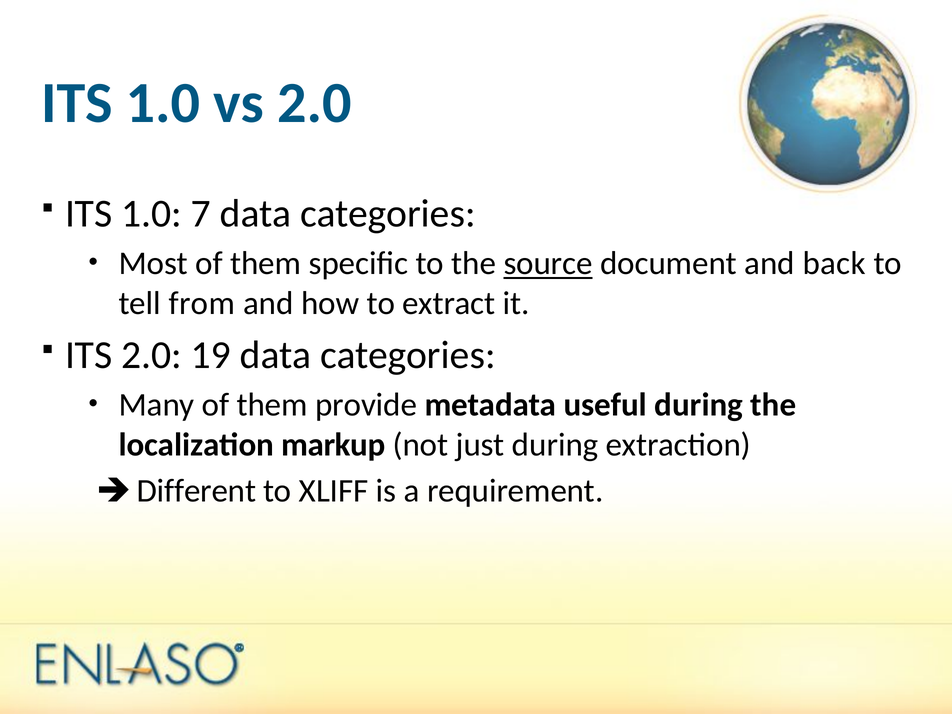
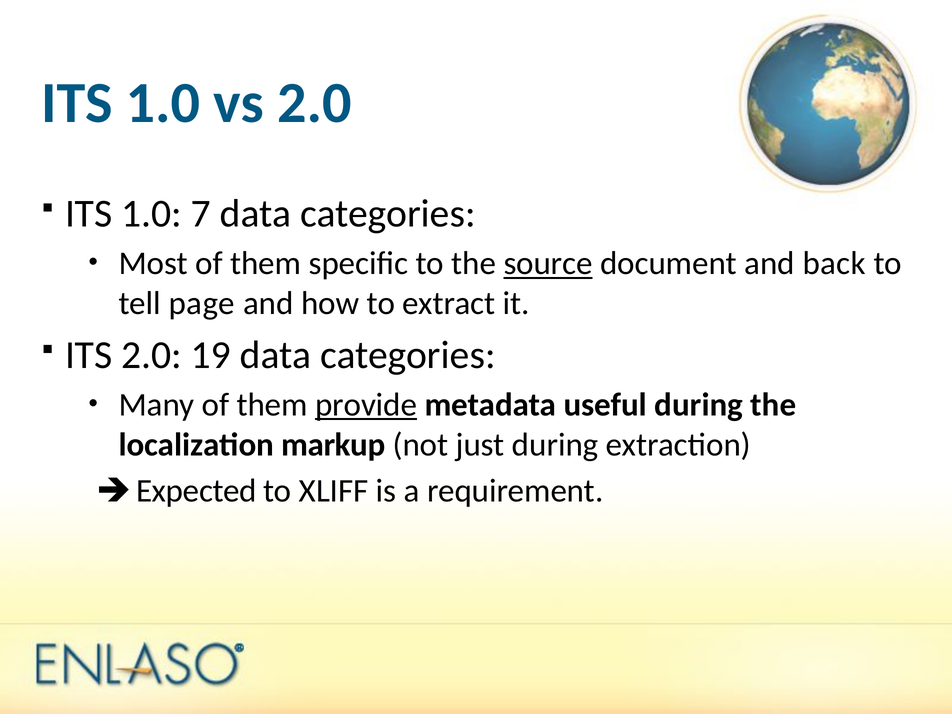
from: from -> page
provide underline: none -> present
Different: Different -> Expected
